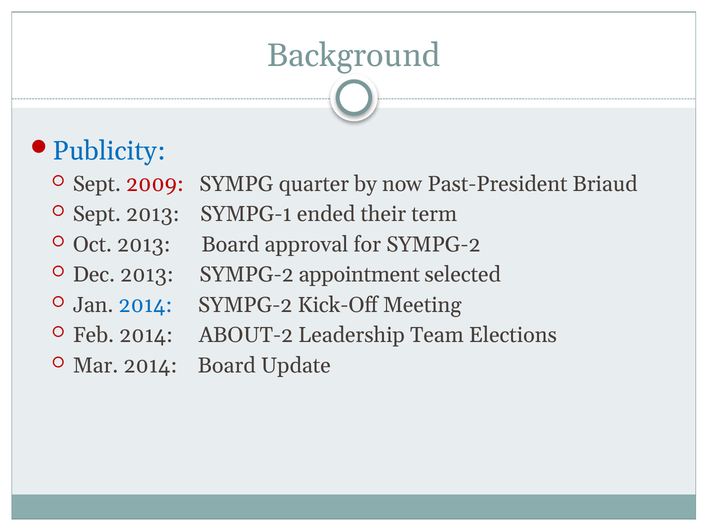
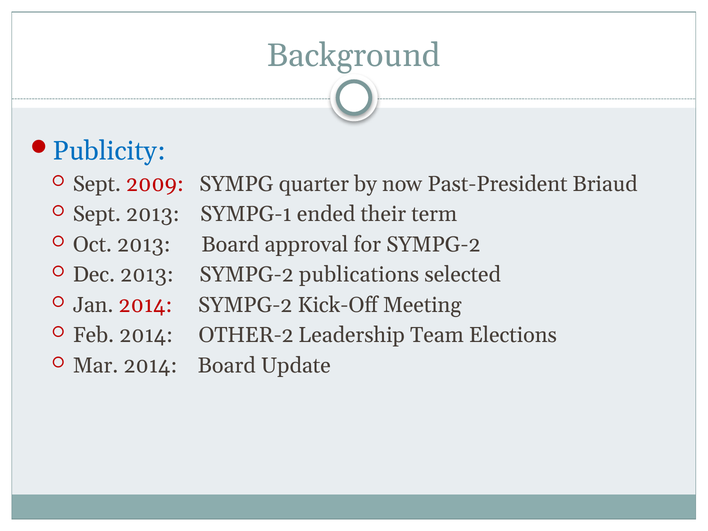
appointment: appointment -> publications
2014 at (145, 305) colour: blue -> red
ABOUT-2: ABOUT-2 -> OTHER-2
